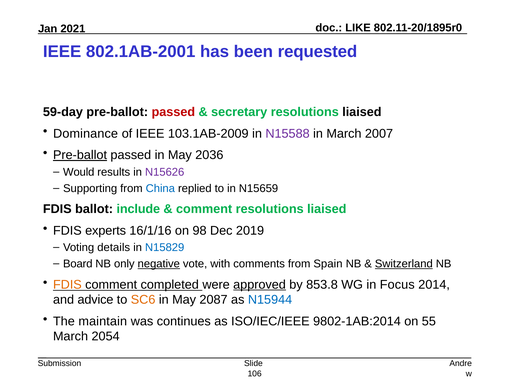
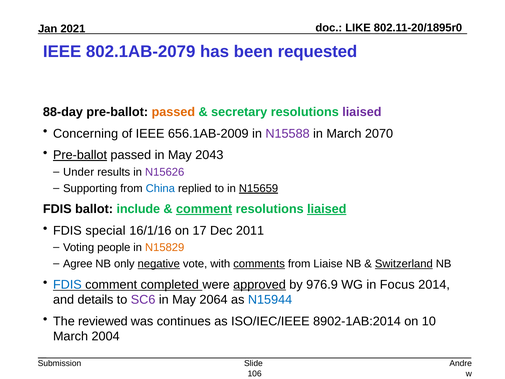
802.1AB-2001: 802.1AB-2001 -> 802.1AB-2079
59-day: 59-day -> 88-day
passed at (173, 112) colour: red -> orange
liaised at (362, 112) colour: black -> purple
Dominance: Dominance -> Concerning
103.1AB-2009: 103.1AB-2009 -> 656.1AB-2009
2007: 2007 -> 2070
2036: 2036 -> 2043
Would: Would -> Under
N15659 underline: none -> present
comment at (204, 209) underline: none -> present
liaised at (327, 209) underline: none -> present
experts: experts -> special
98: 98 -> 17
2019: 2019 -> 2011
details: details -> people
N15829 colour: blue -> orange
Board: Board -> Agree
comments underline: none -> present
Spain: Spain -> Liaise
FDIS at (67, 284) colour: orange -> blue
853.8: 853.8 -> 976.9
advice: advice -> details
SC6 colour: orange -> purple
2087: 2087 -> 2064
maintain: maintain -> reviewed
9802-1AB:2014: 9802-1AB:2014 -> 8902-1AB:2014
55: 55 -> 10
2054: 2054 -> 2004
